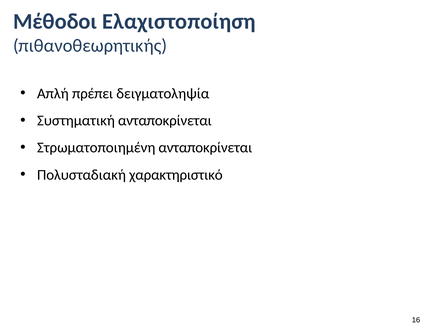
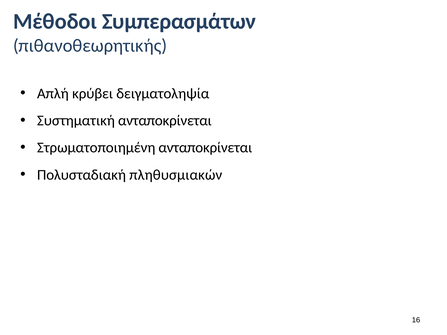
Ελαχιστοποίηση: Ελαχιστοποίηση -> Συμπερασμάτων
πρέπει: πρέπει -> κρύβει
χαρακτηριστικό: χαρακτηριστικό -> πληθυσμιακών
